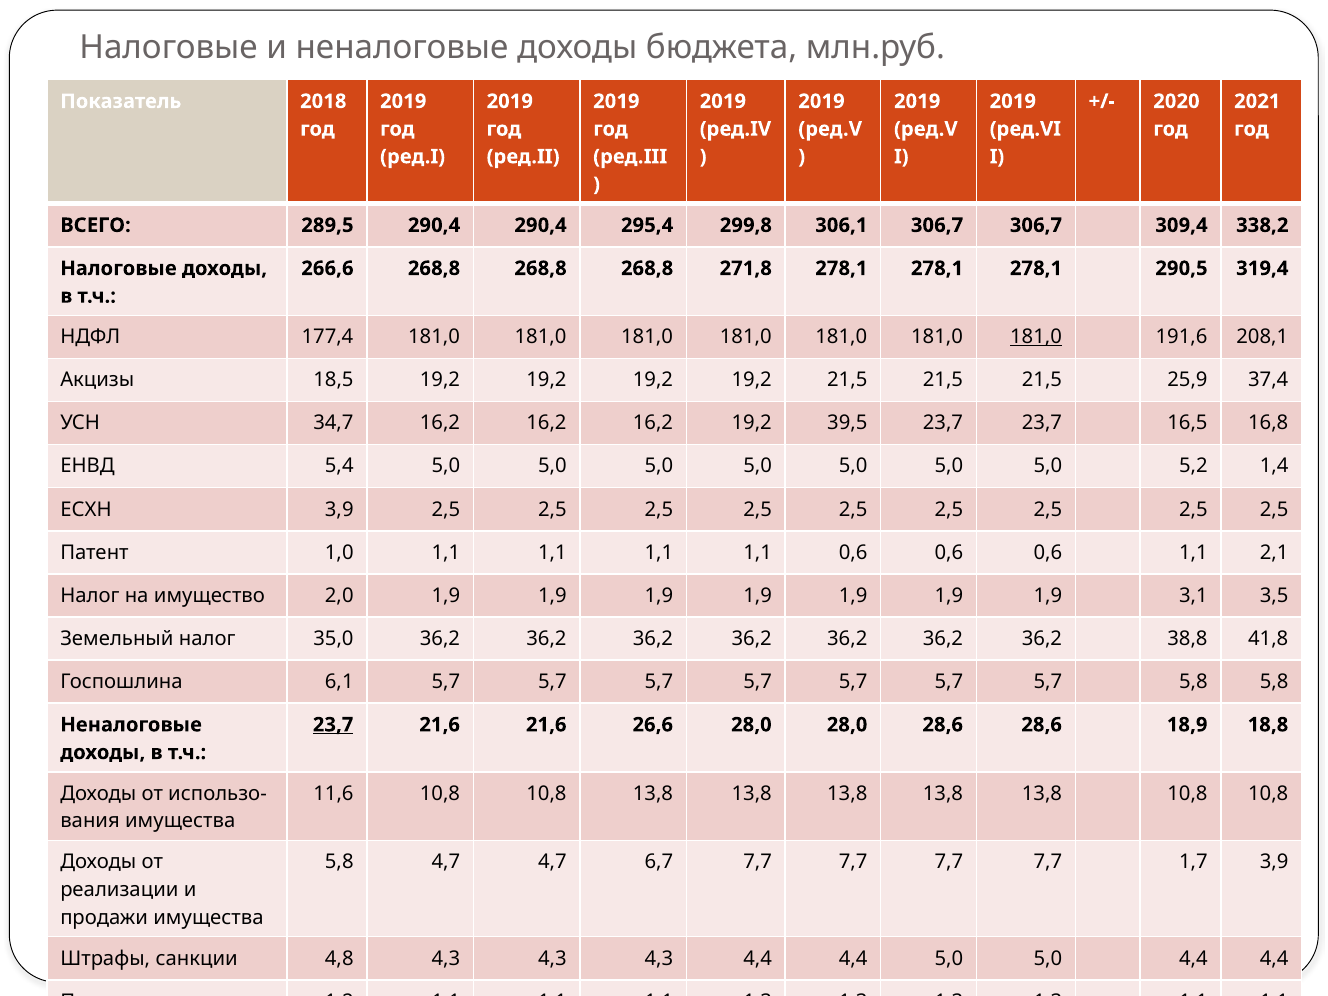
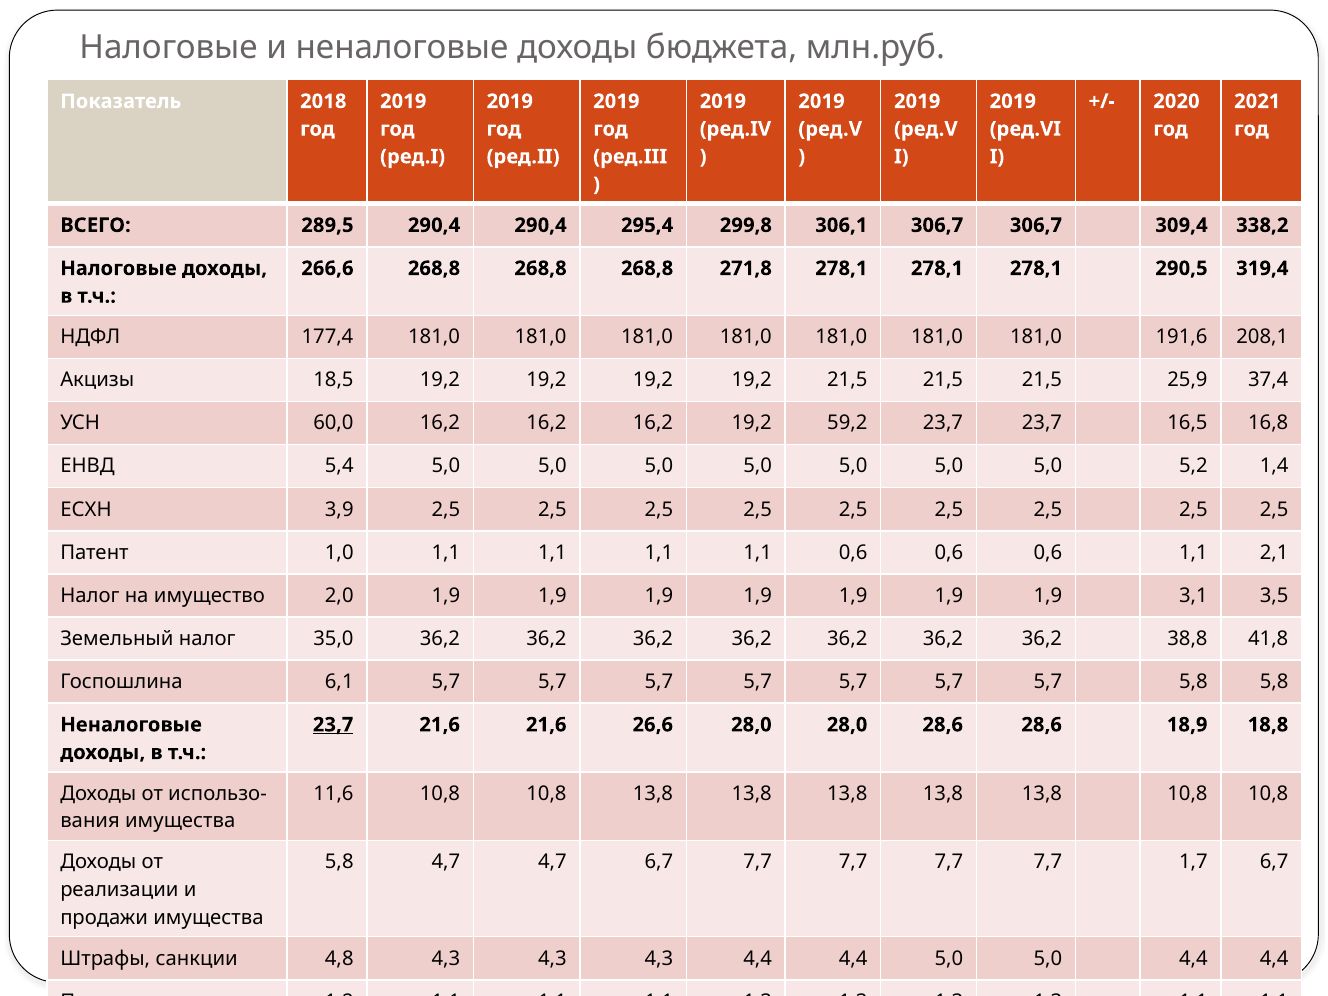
181,0 at (1036, 337) underline: present -> none
34,7: 34,7 -> 60,0
39,5: 39,5 -> 59,2
1,7 3,9: 3,9 -> 6,7
